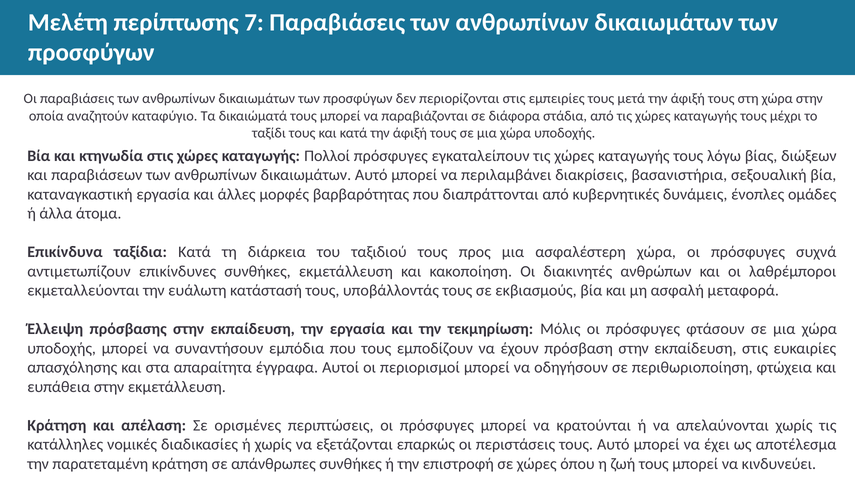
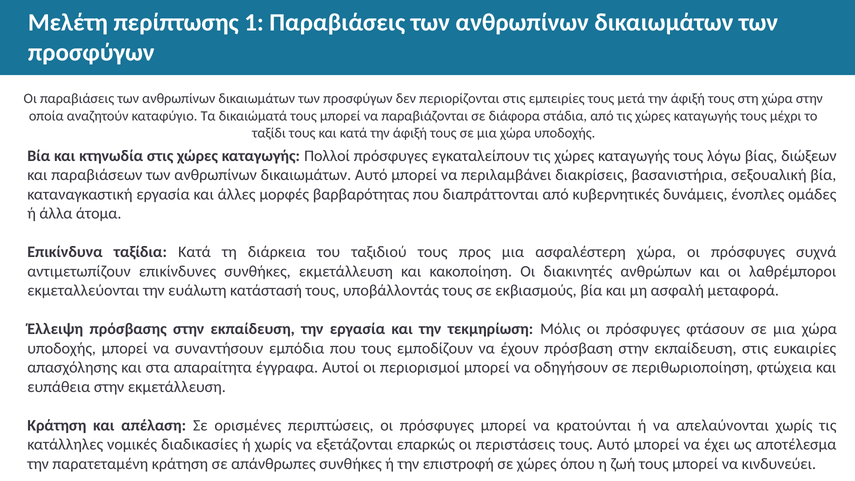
7: 7 -> 1
